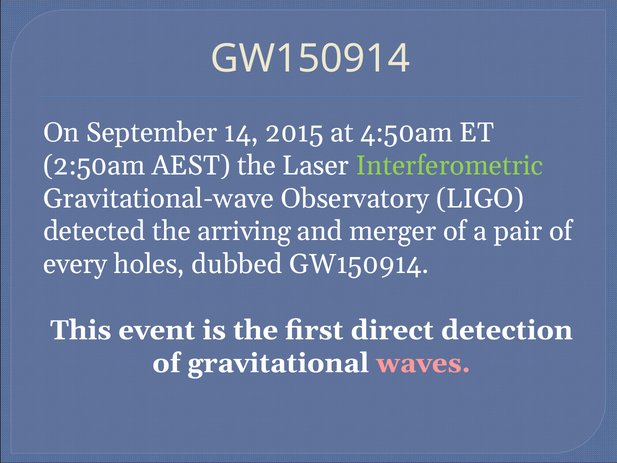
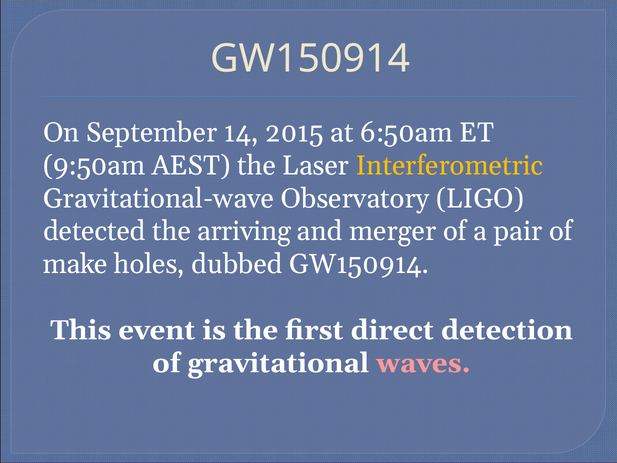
4:50am: 4:50am -> 6:50am
2:50am: 2:50am -> 9:50am
Interferometric colour: light green -> yellow
every: every -> make
